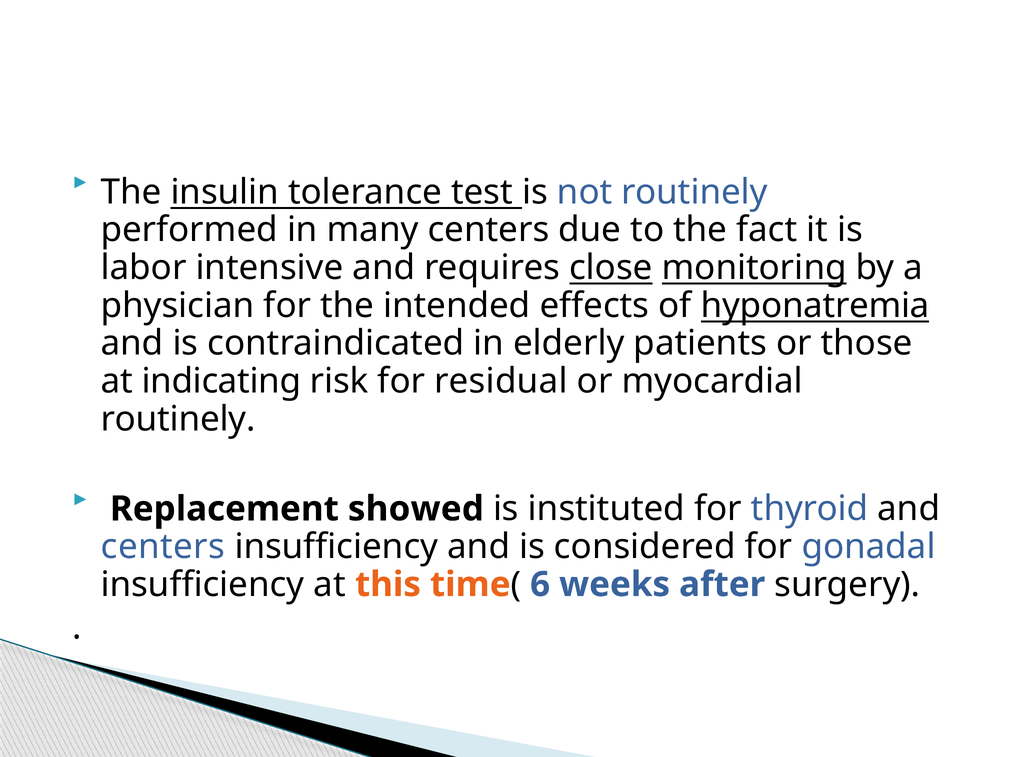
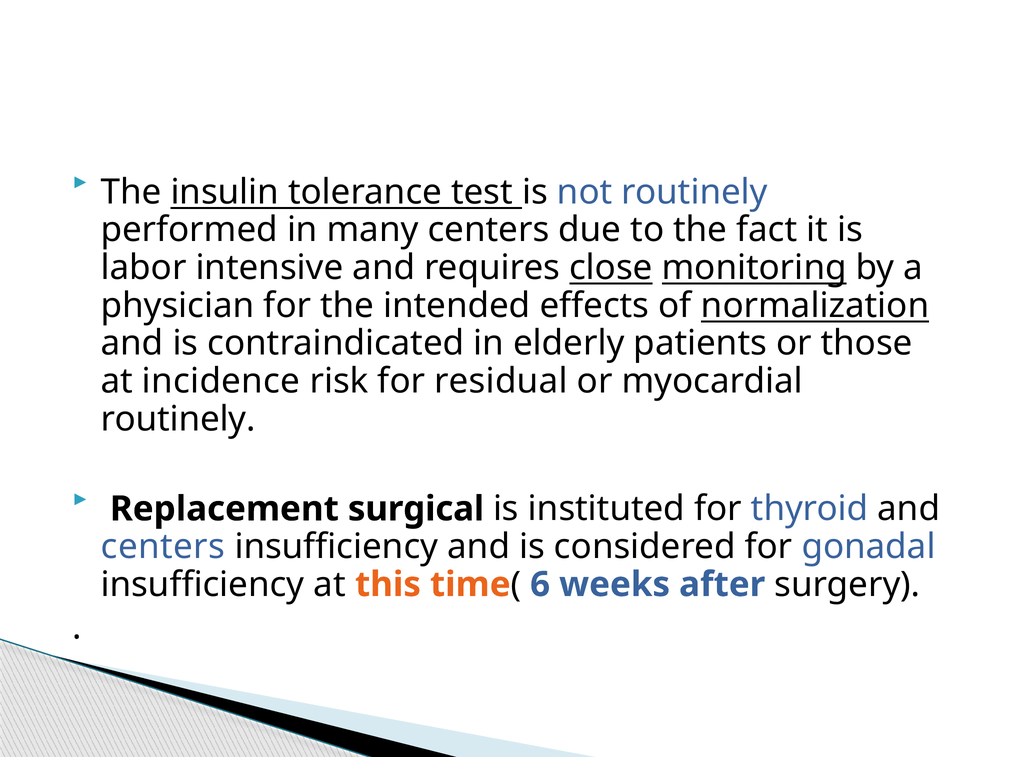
hyponatremia: hyponatremia -> normalization
indicating: indicating -> incidence
showed: showed -> surgical
